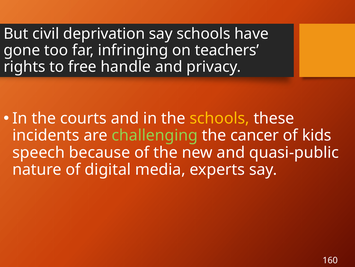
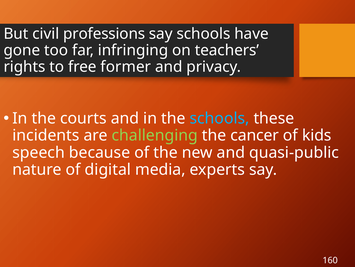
deprivation: deprivation -> professions
handle: handle -> former
schools at (220, 118) colour: yellow -> light blue
